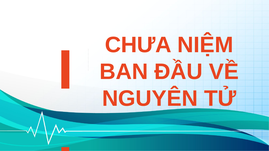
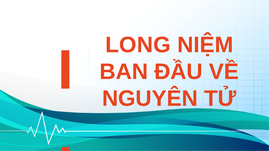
CHƯA: CHƯA -> LONG
